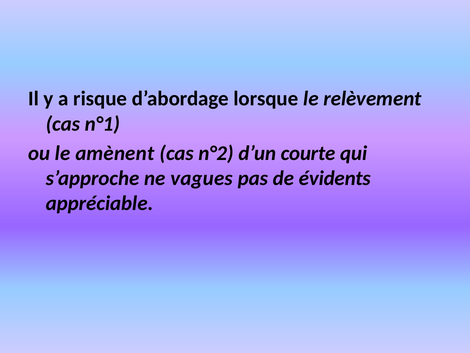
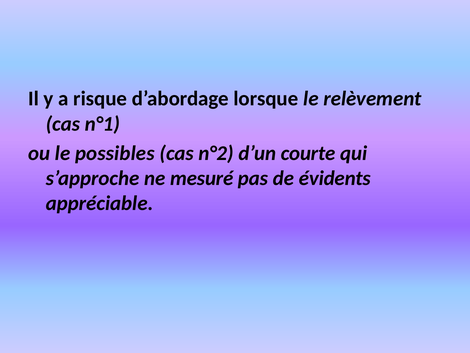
amènent: amènent -> possibles
vagues: vagues -> mesuré
